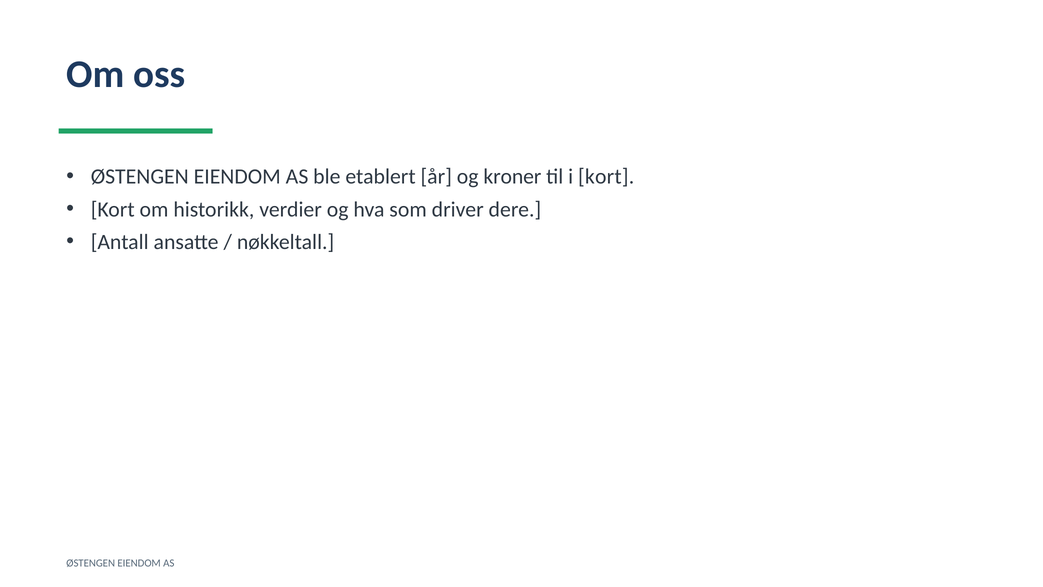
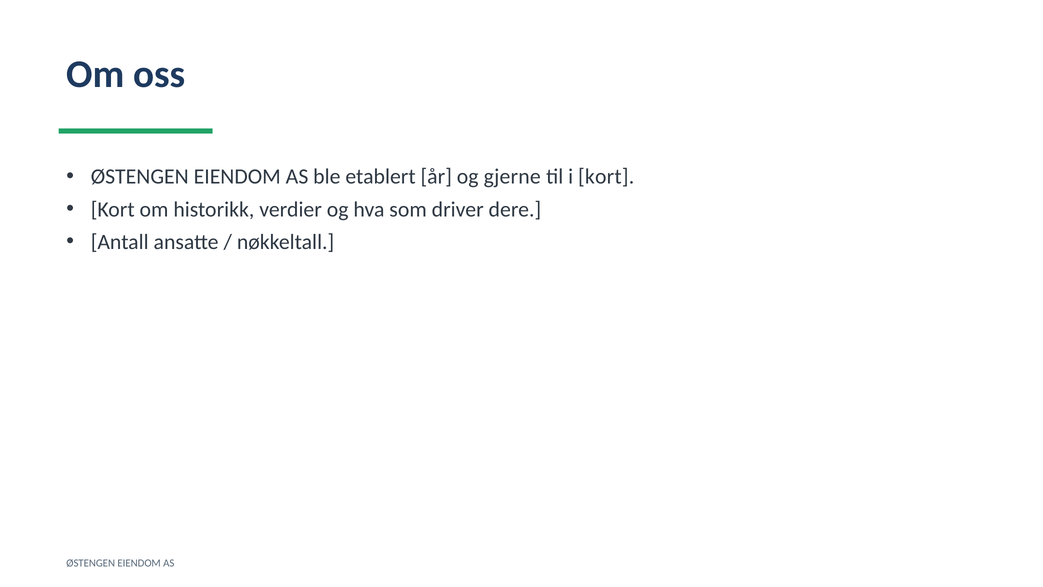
kroner: kroner -> gjerne
